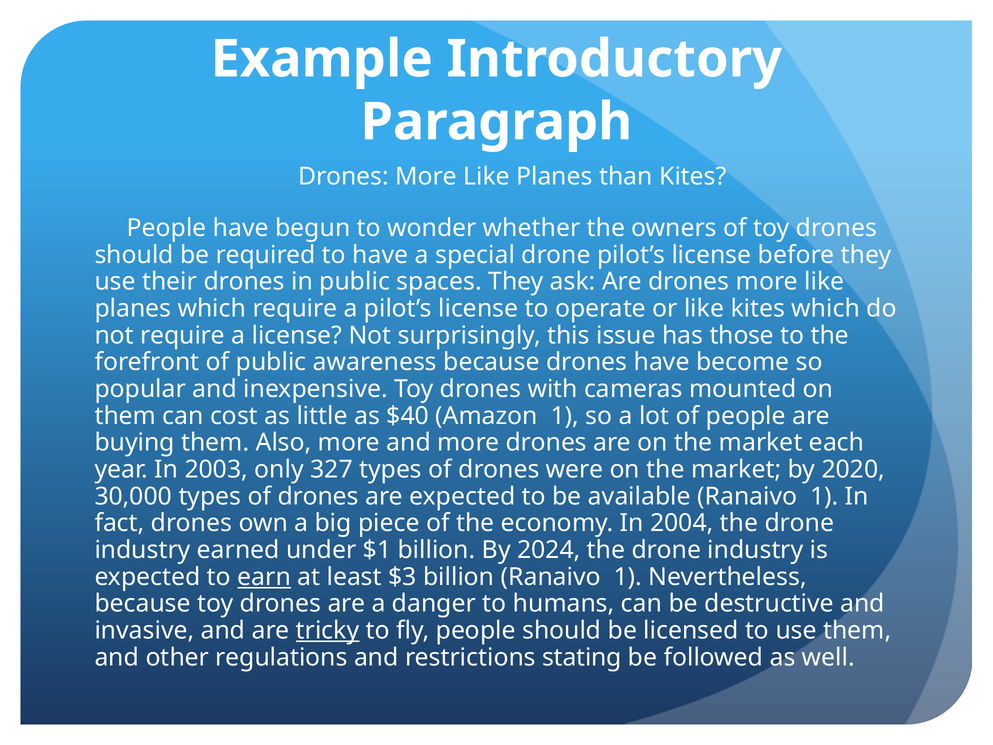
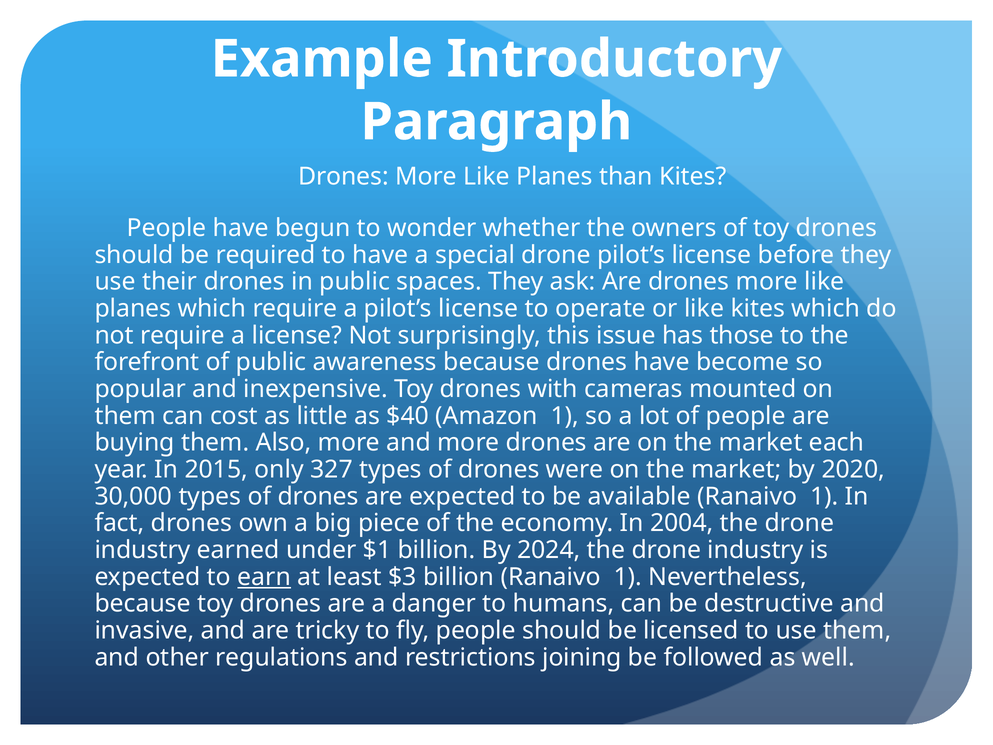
2003: 2003 -> 2015
tricky underline: present -> none
stating: stating -> joining
